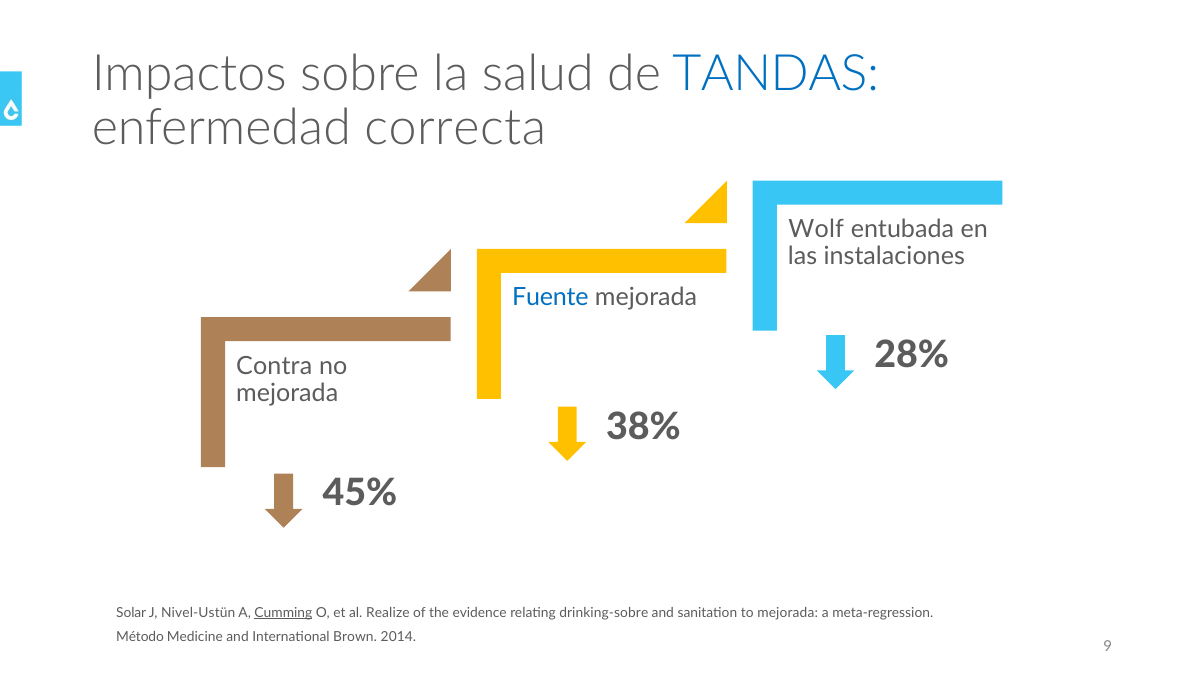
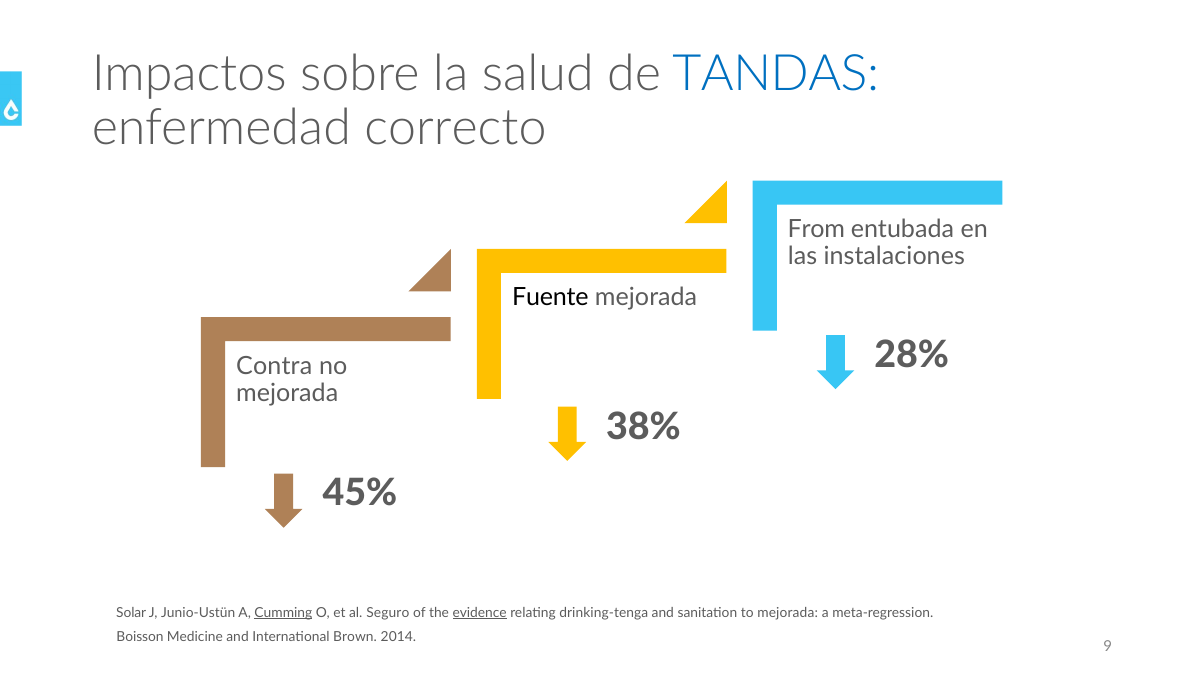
correcta: correcta -> correcto
Wolf: Wolf -> From
Fuente colour: blue -> black
Nivel-Ustün: Nivel-Ustün -> Junio-Ustün
Realize: Realize -> Seguro
evidence underline: none -> present
drinking-sobre: drinking-sobre -> drinking-tenga
Método: Método -> Boisson
